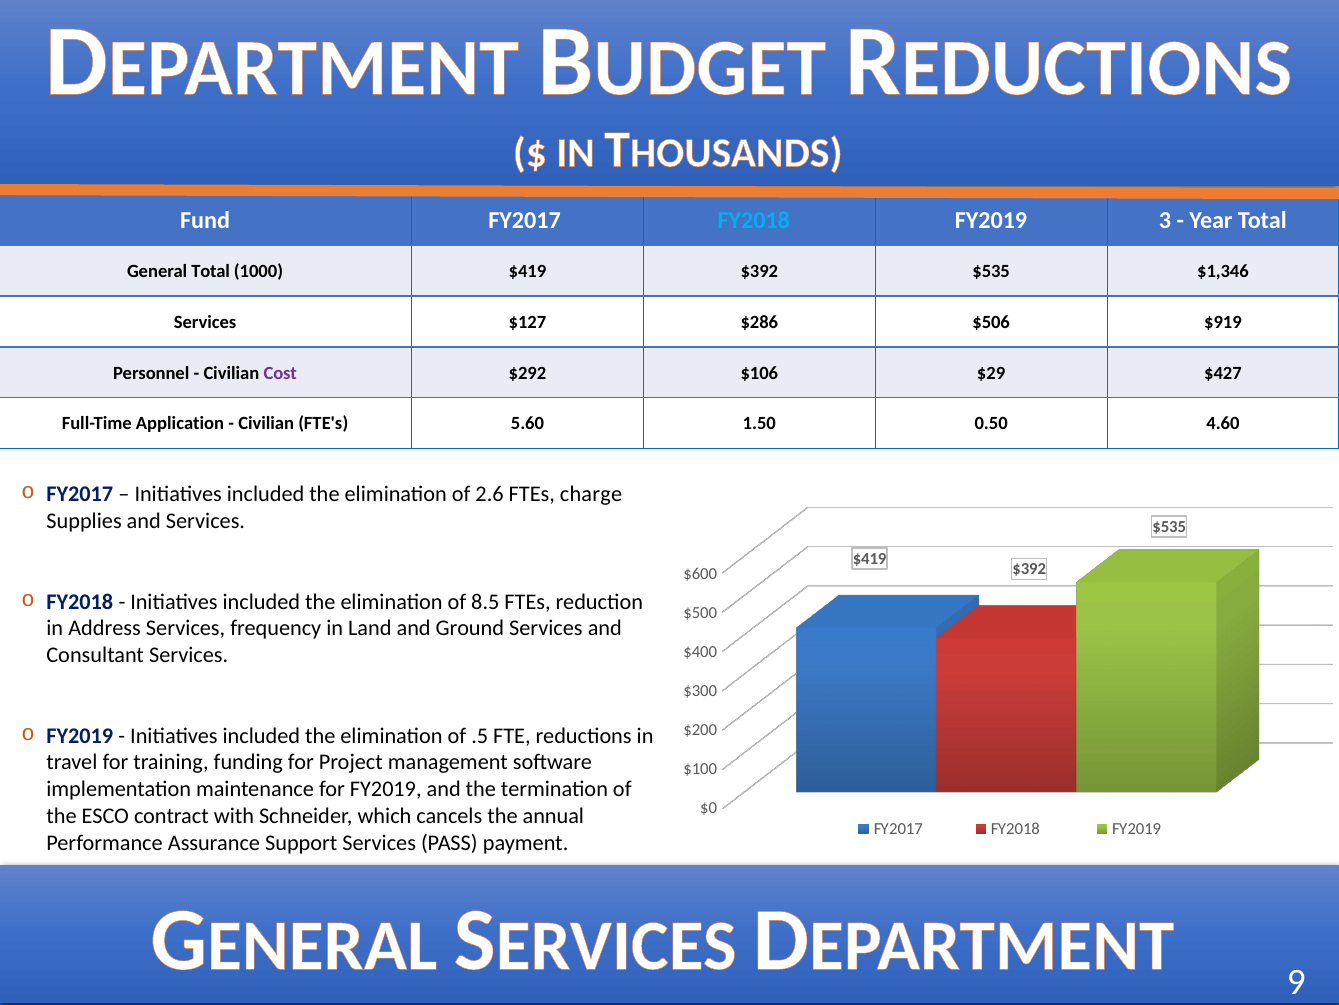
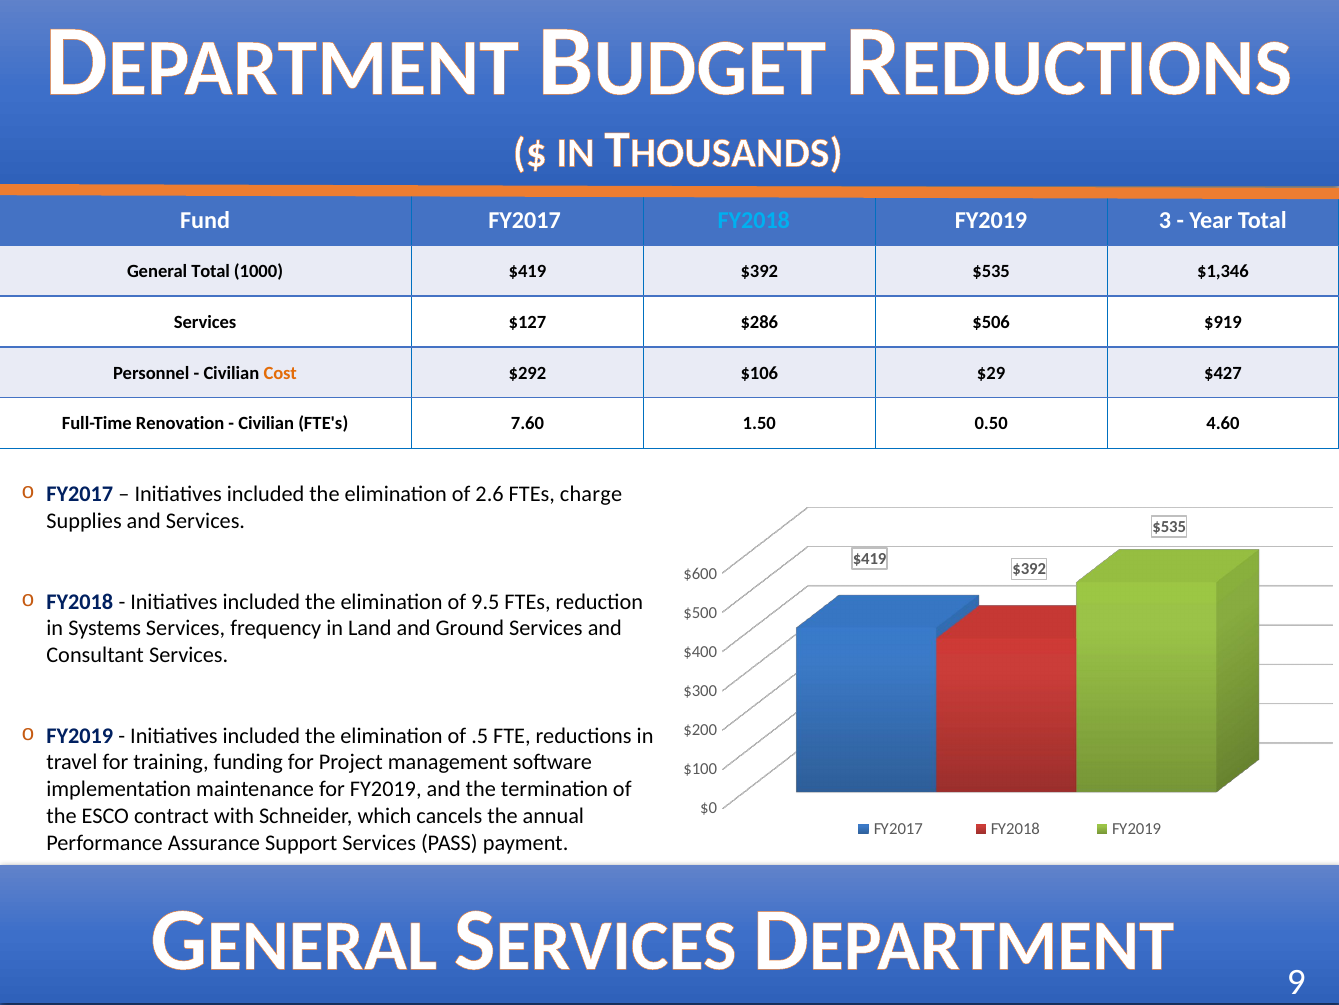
Cost colour: purple -> orange
Application: Application -> Renovation
5.60: 5.60 -> 7.60
8.5: 8.5 -> 9.5
Address: Address -> Systems
